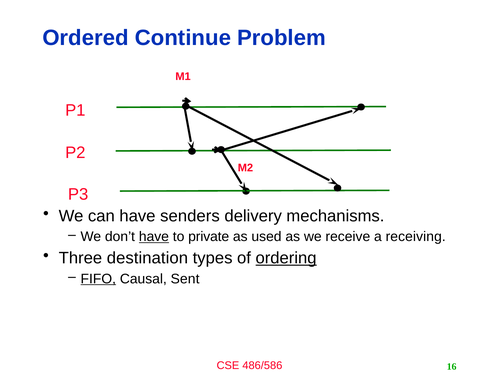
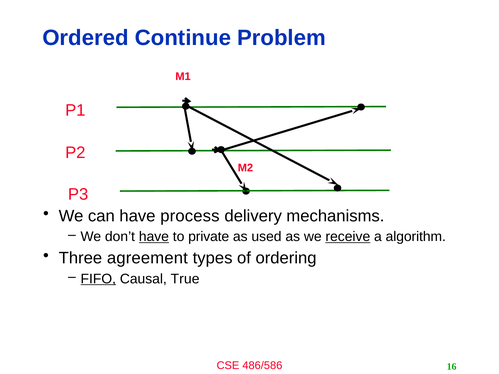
senders: senders -> process
receive underline: none -> present
receiving: receiving -> algorithm
destination: destination -> agreement
ordering underline: present -> none
Sent: Sent -> True
